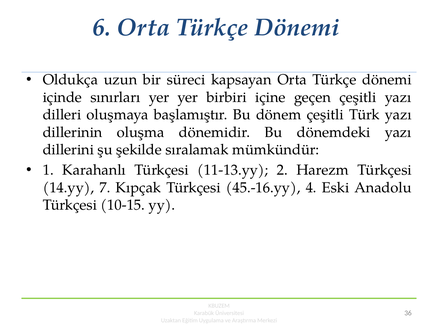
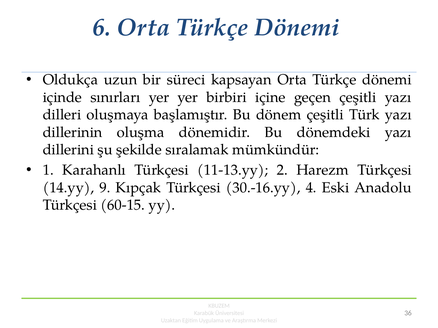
7: 7 -> 9
45.-16.yy: 45.-16.yy -> 30.-16.yy
10-15: 10-15 -> 60-15
